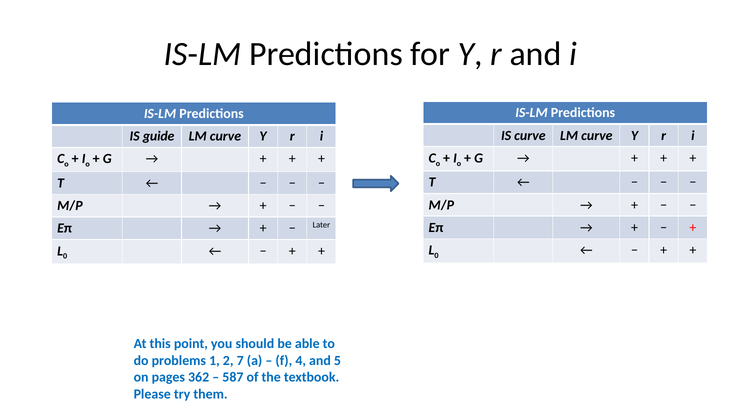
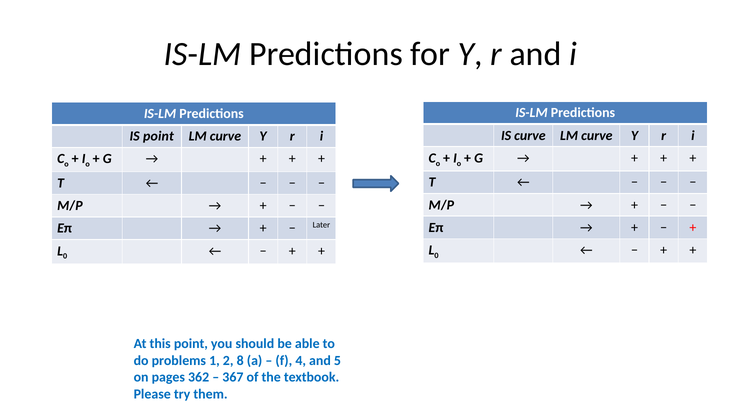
IS guide: guide -> point
7: 7 -> 8
587: 587 -> 367
